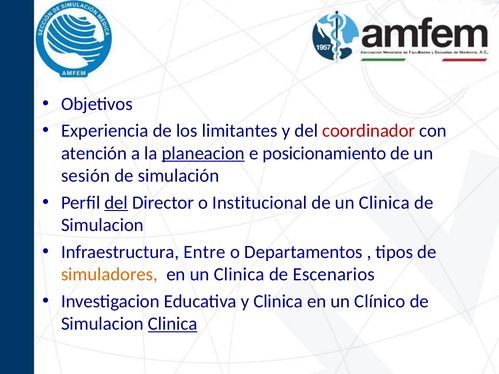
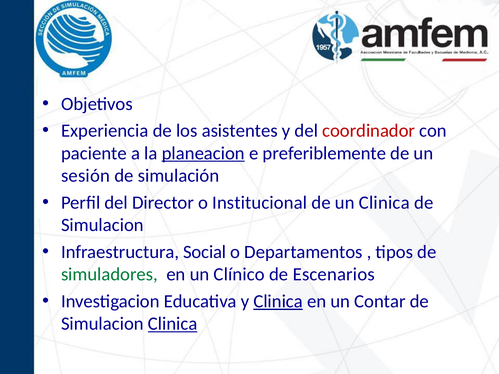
limitantes: limitantes -> asistentes
atención: atención -> paciente
posicionamiento: posicionamiento -> preferiblemente
del at (116, 203) underline: present -> none
Entre: Entre -> Social
simuladores colour: orange -> green
en un Clinica: Clinica -> Clínico
Clinica at (278, 301) underline: none -> present
Clínico: Clínico -> Contar
